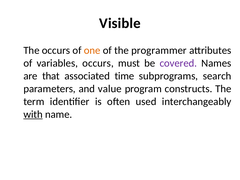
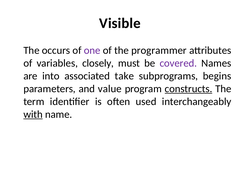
one colour: orange -> purple
variables occurs: occurs -> closely
that: that -> into
time: time -> take
search: search -> begins
constructs underline: none -> present
